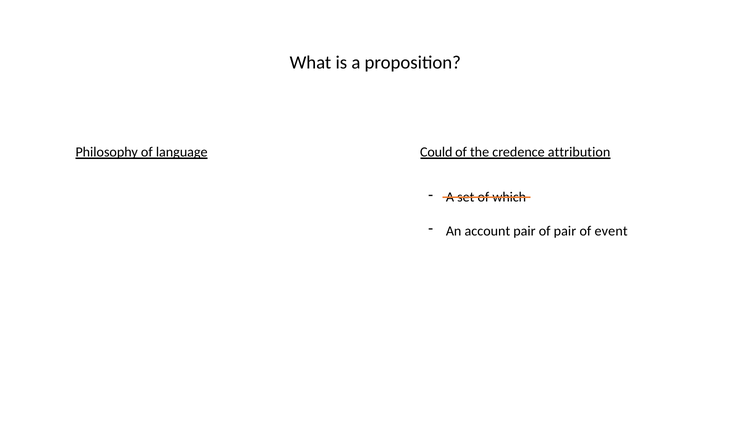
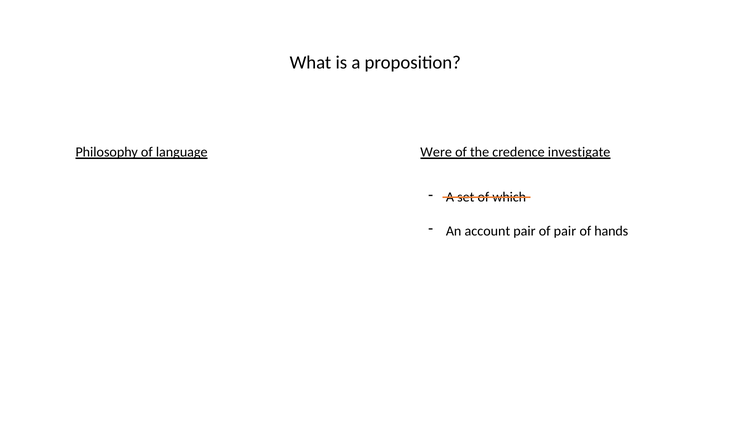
Could: Could -> Were
attribution: attribution -> investigate
event: event -> hands
